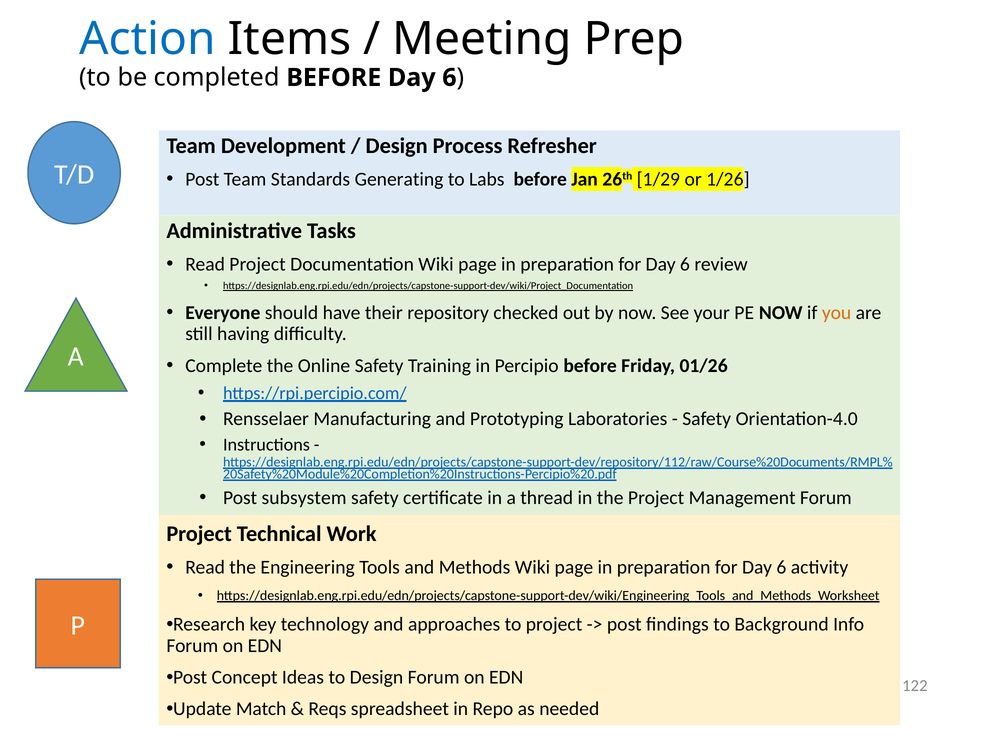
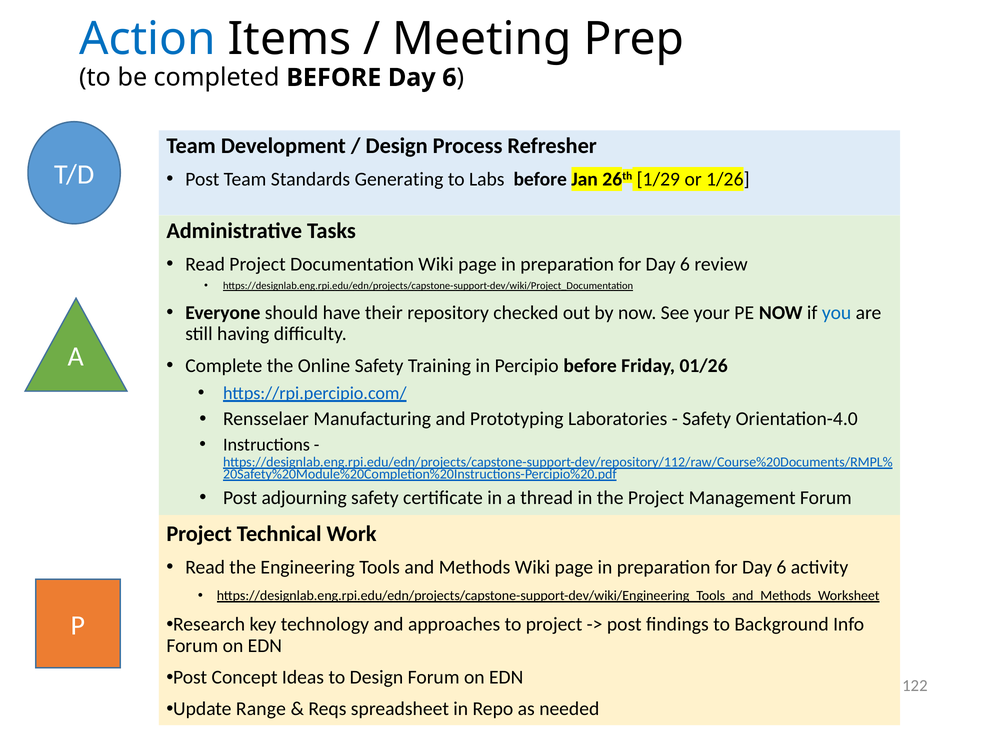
you colour: orange -> blue
subsystem: subsystem -> adjourning
Match: Match -> Range
